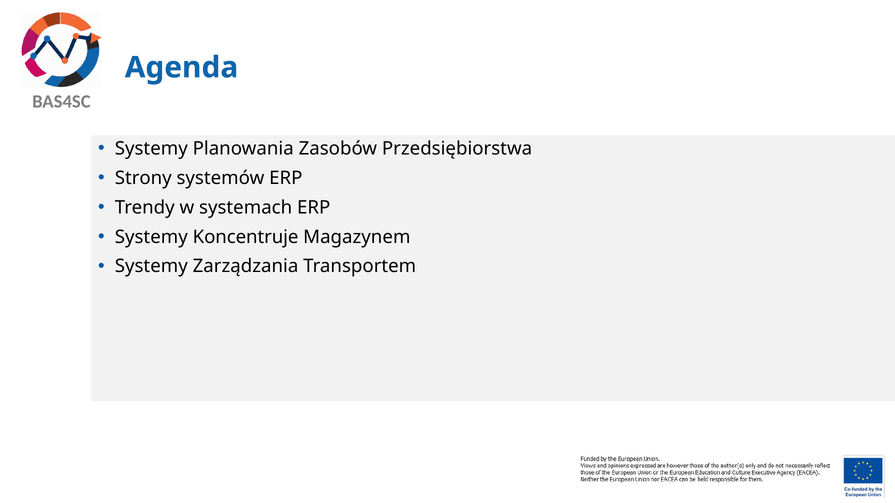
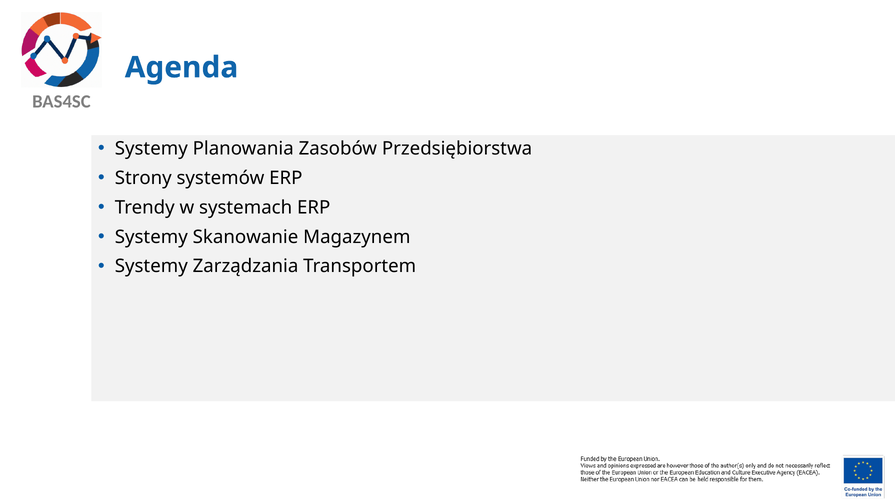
Koncentruje: Koncentruje -> Skanowanie
